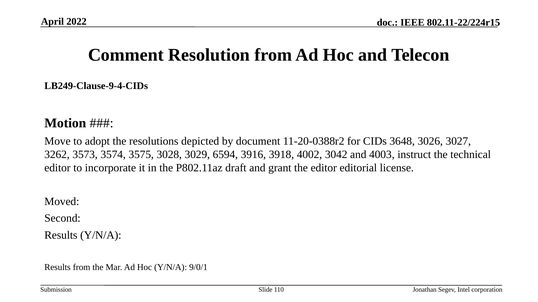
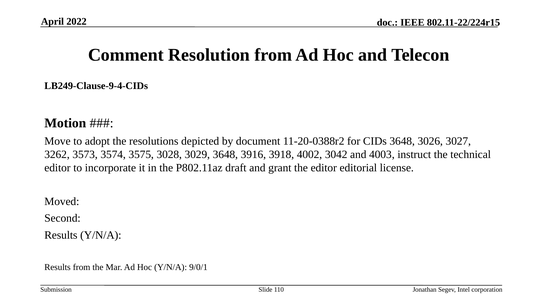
3029 6594: 6594 -> 3648
